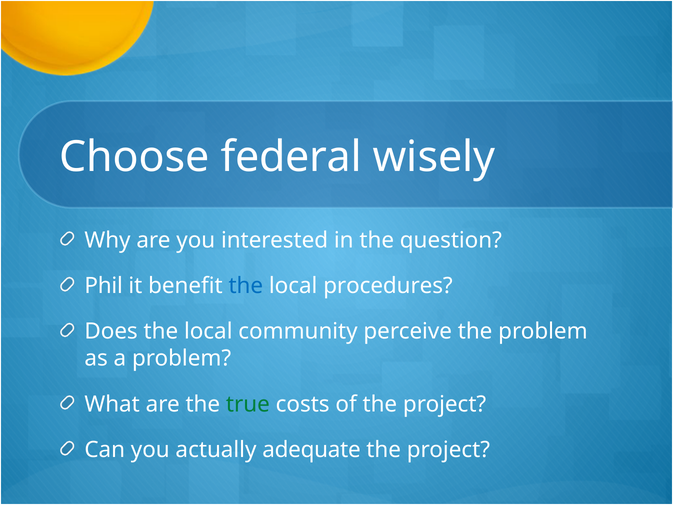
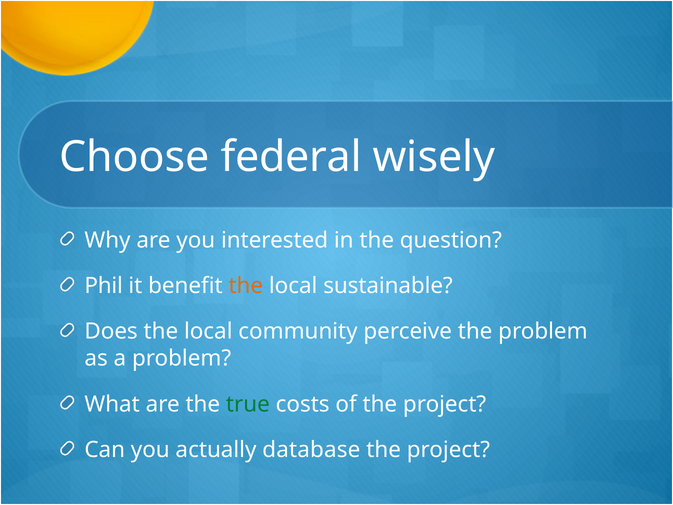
the at (246, 286) colour: blue -> orange
procedures: procedures -> sustainable
adequate: adequate -> database
